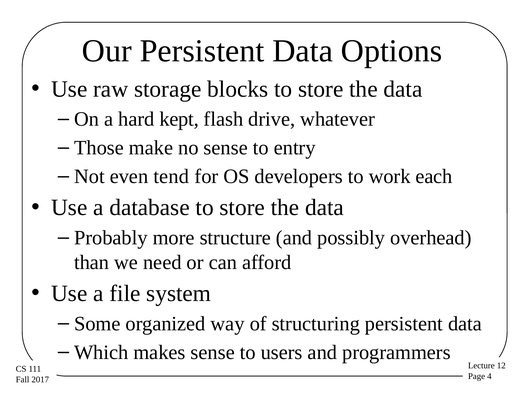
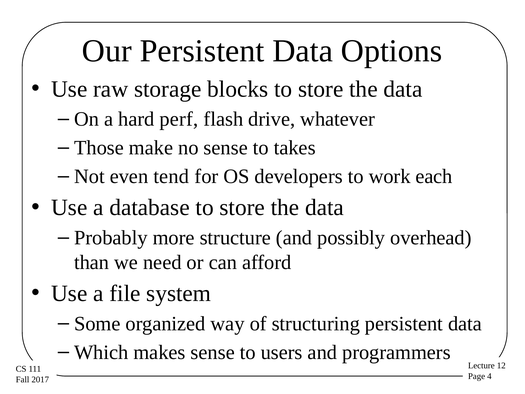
kept: kept -> perf
entry: entry -> takes
